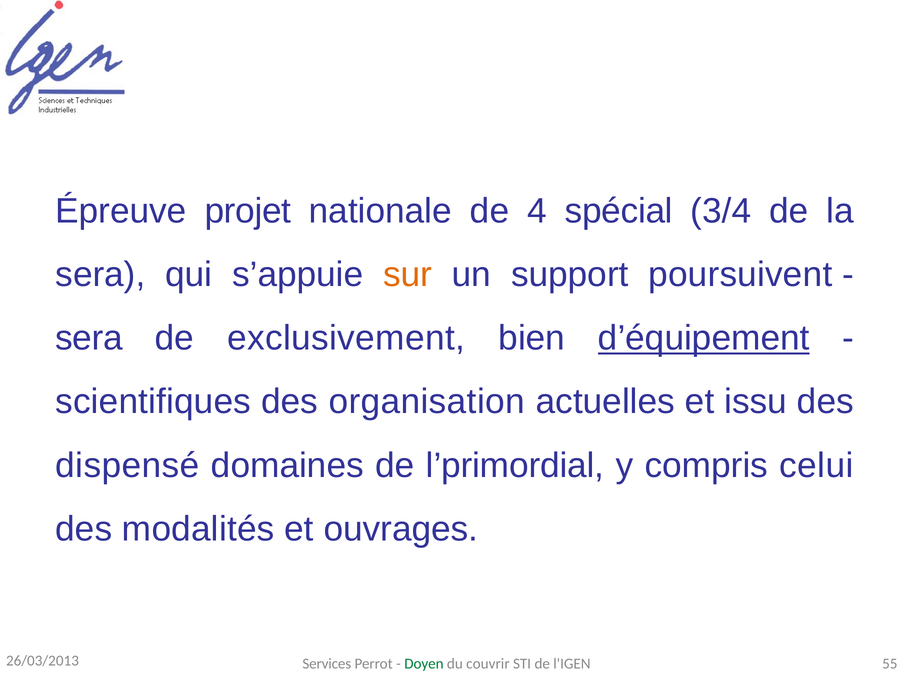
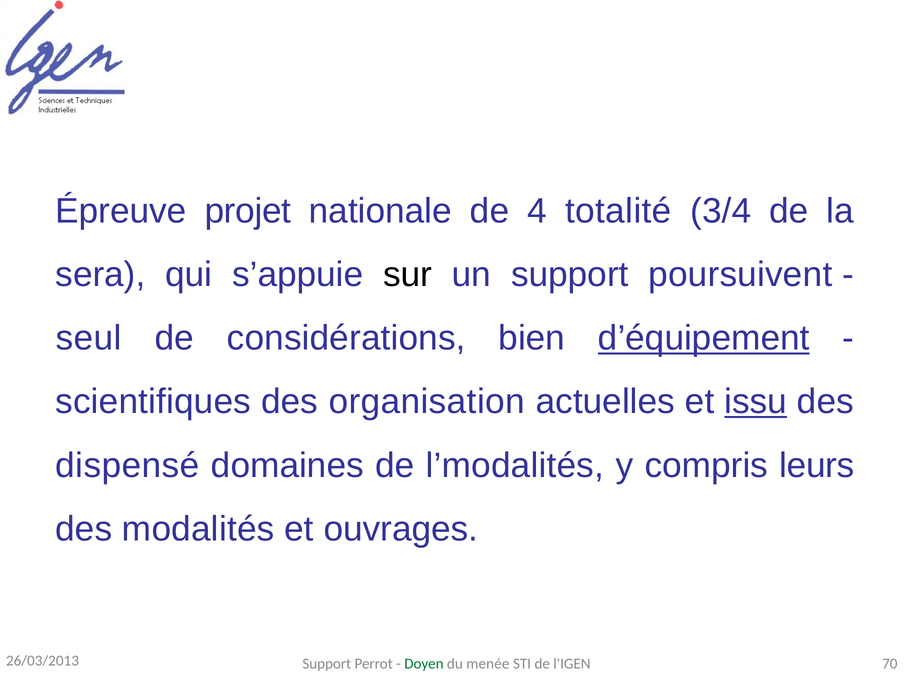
spécial: spécial -> totalité
sur colour: orange -> black
sera at (89, 338): sera -> seul
exclusivement: exclusivement -> considérations
issu underline: none -> present
l’primordial: l’primordial -> l’modalités
celui: celui -> leurs
Services at (327, 664): Services -> Support
couvrir: couvrir -> menée
55: 55 -> 70
